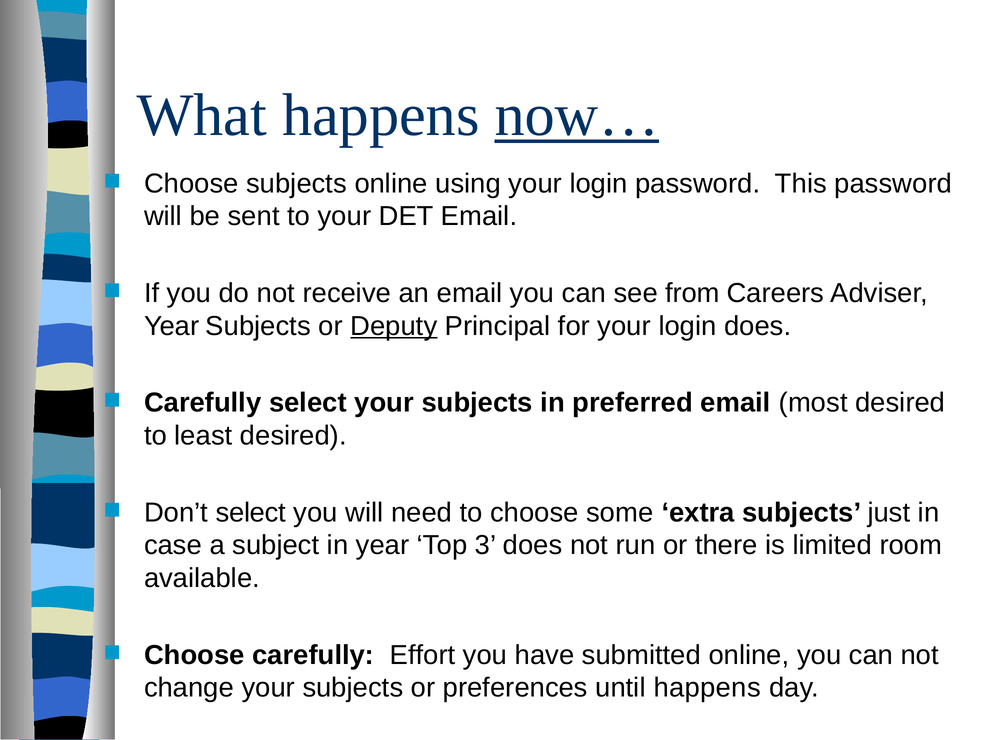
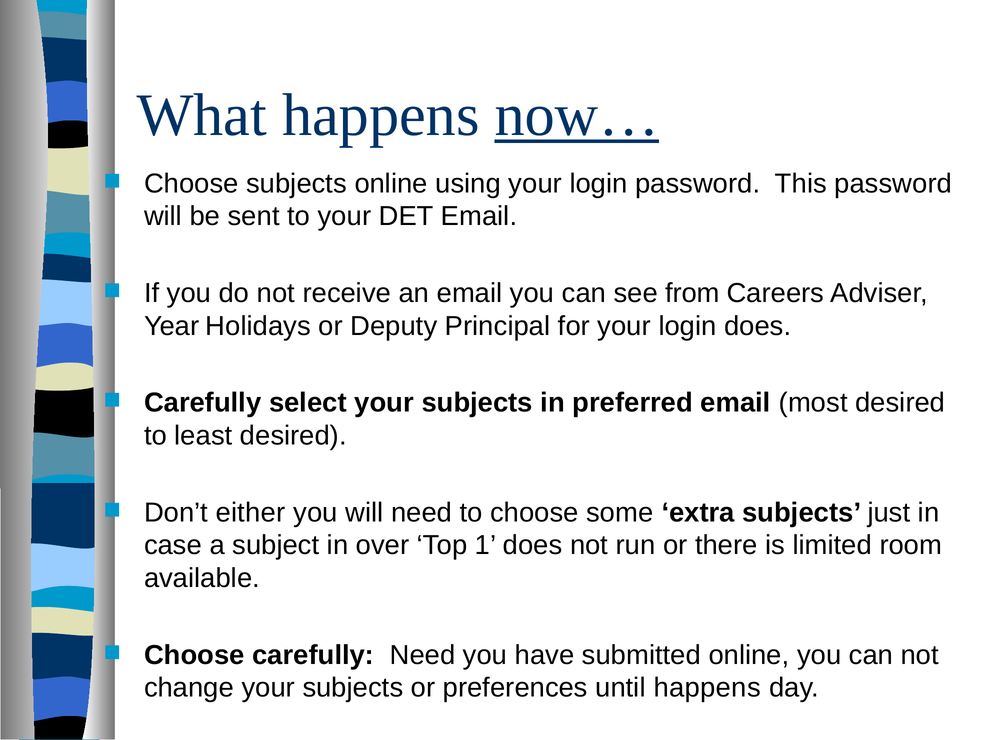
Year Subjects: Subjects -> Holidays
Deputy underline: present -> none
Don’t select: select -> either
in year: year -> over
3: 3 -> 1
carefully Effort: Effort -> Need
